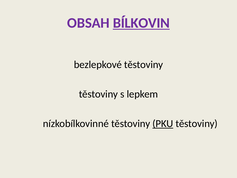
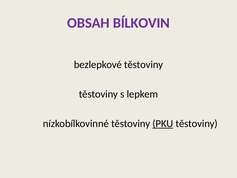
BÍLKOVIN underline: present -> none
